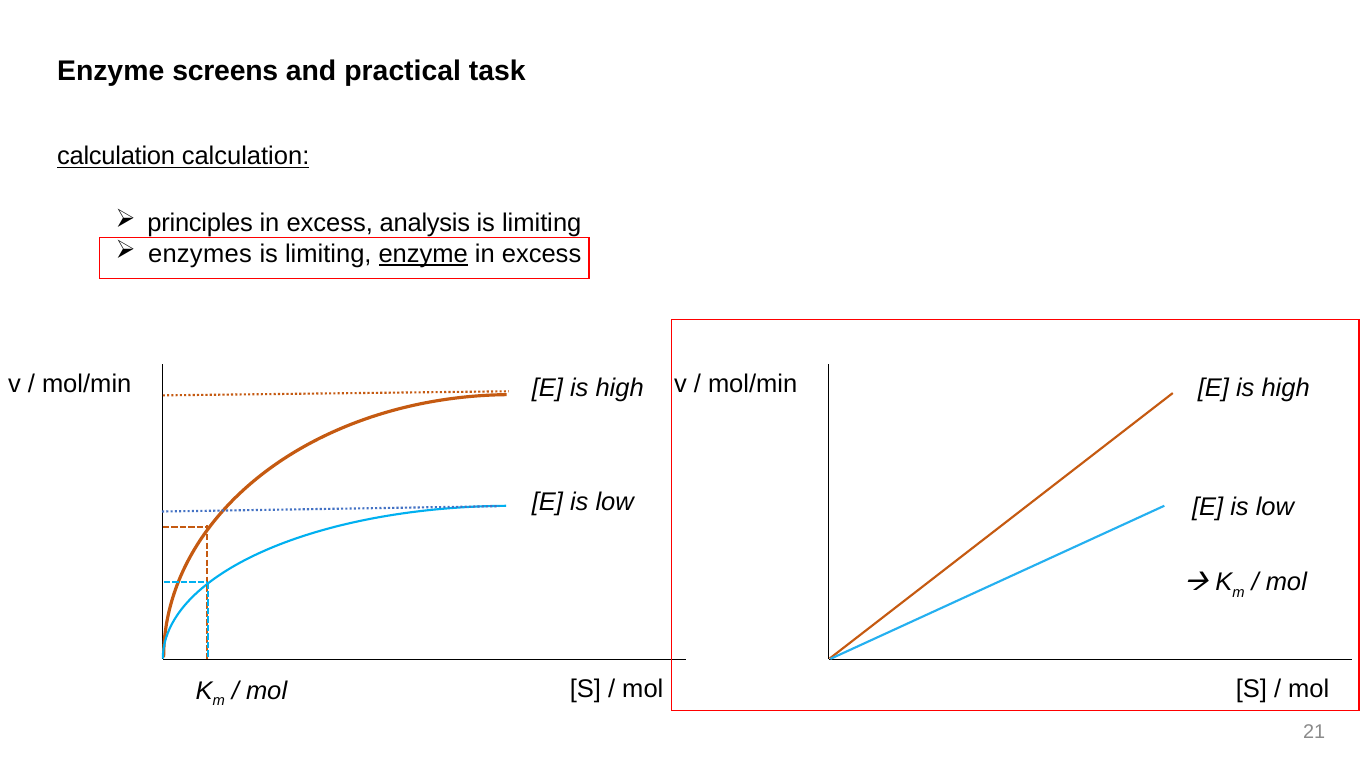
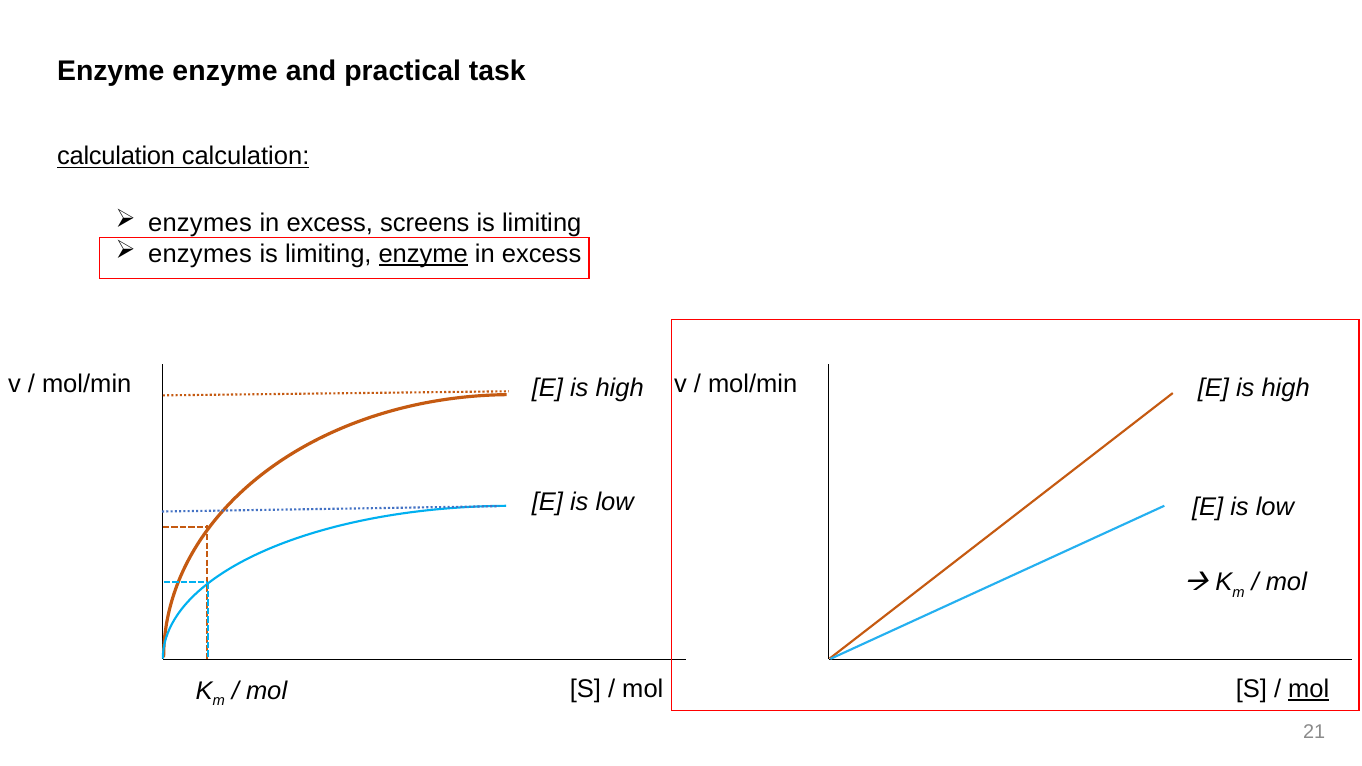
Enzyme screens: screens -> enzyme
principles at (200, 223): principles -> enzymes
analysis: analysis -> screens
mol at (1309, 689) underline: none -> present
